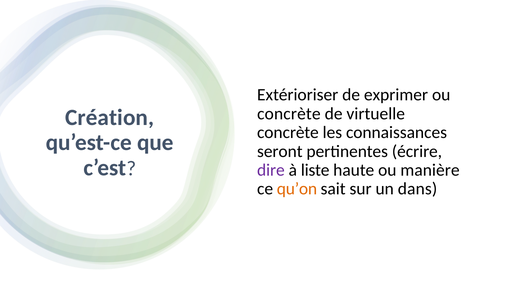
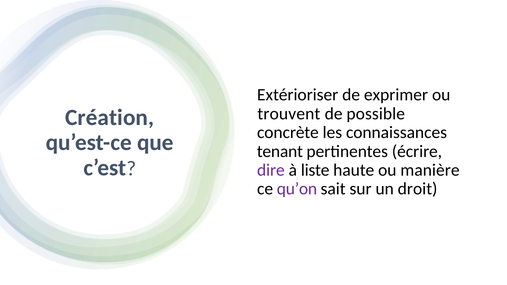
concrète at (289, 114): concrète -> trouvent
virtuelle: virtuelle -> possible
seront: seront -> tenant
qu’on colour: orange -> purple
dans: dans -> droit
